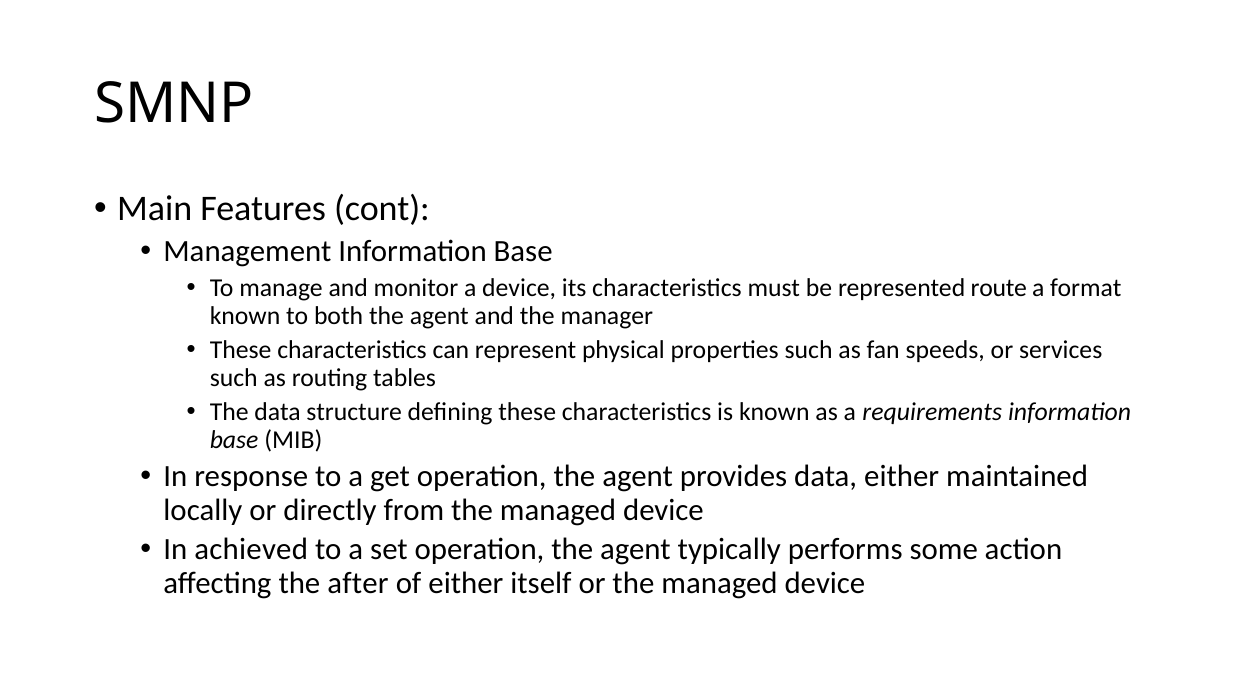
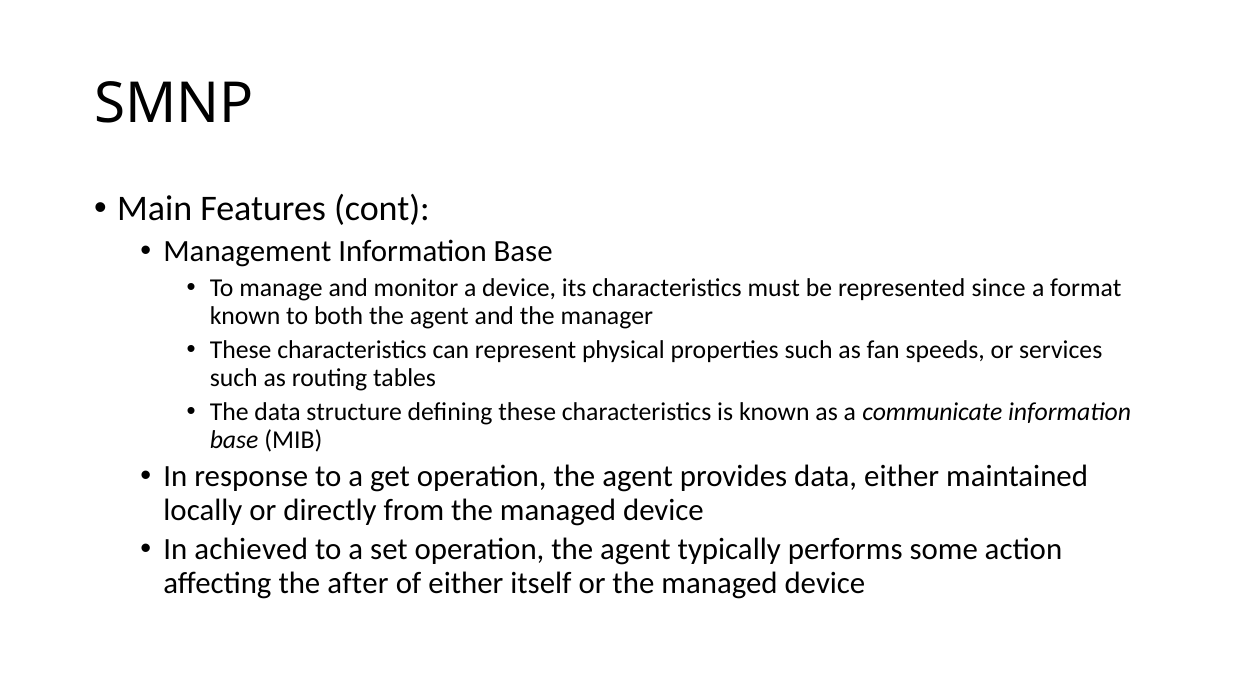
route: route -> since
requirements: requirements -> communicate
